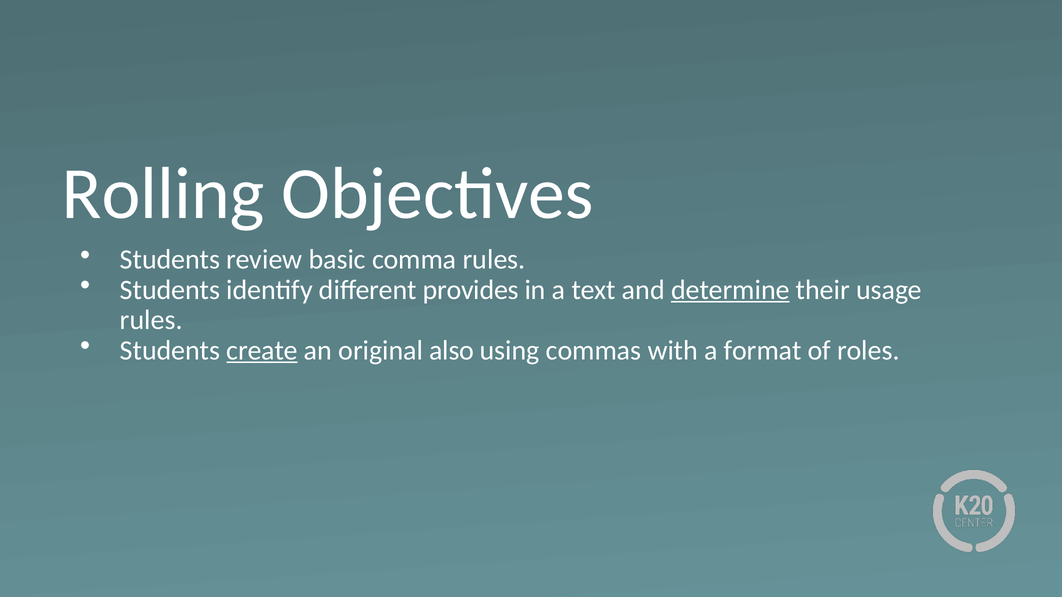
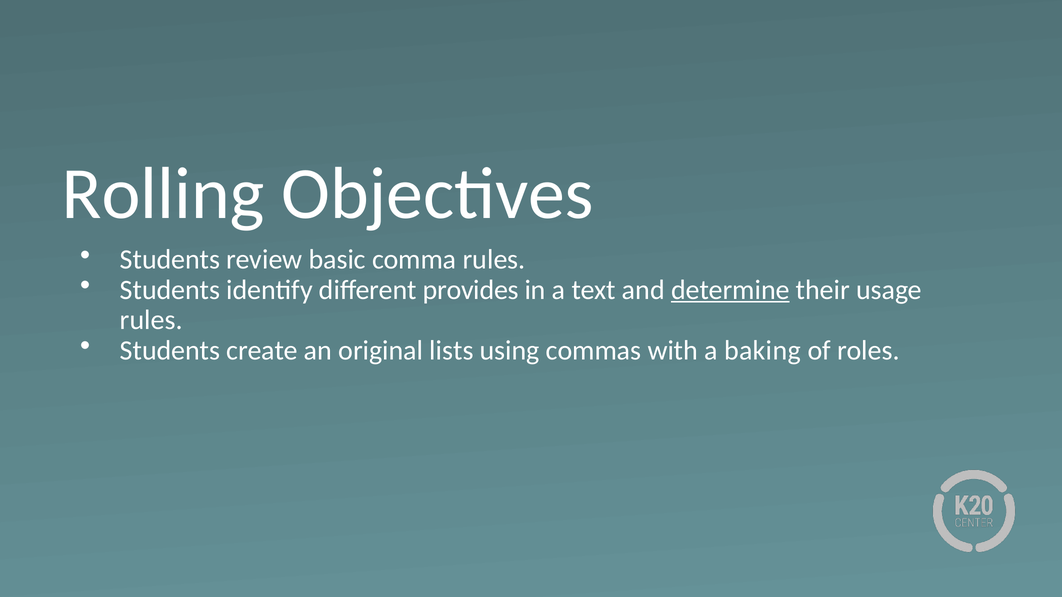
create underline: present -> none
also: also -> lists
format: format -> baking
